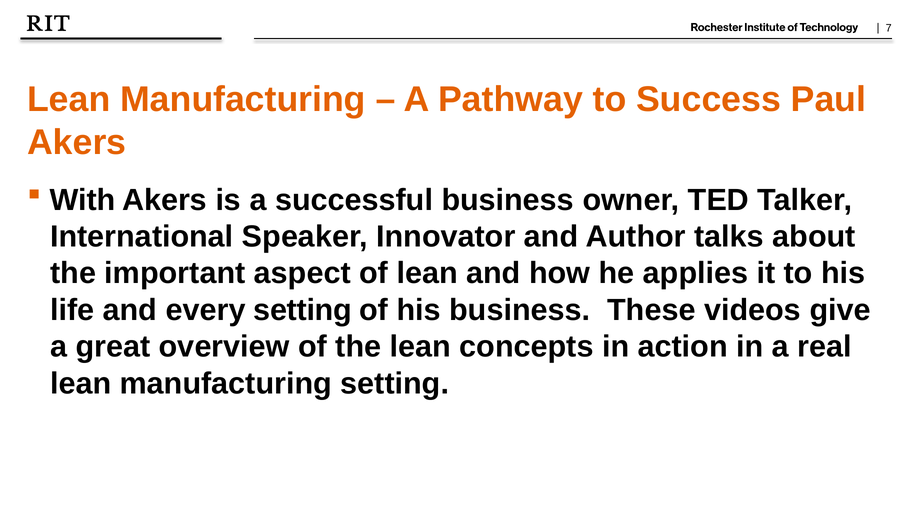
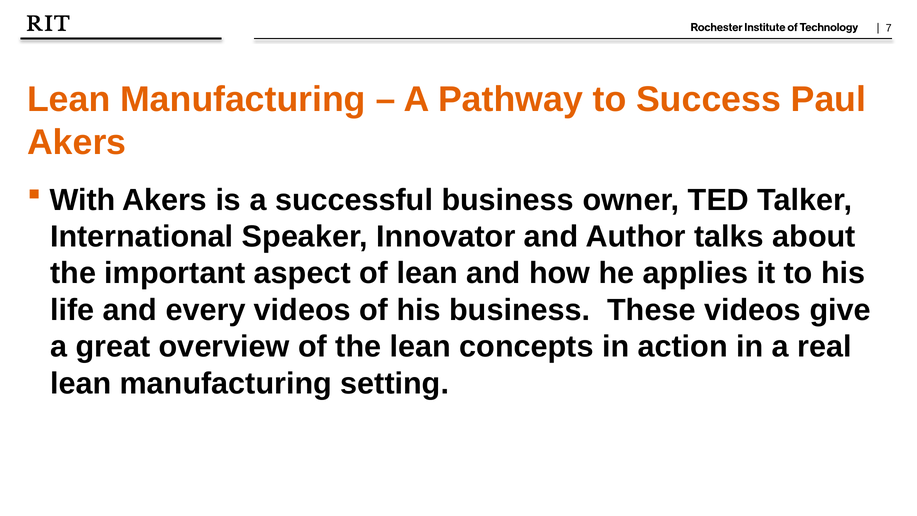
every setting: setting -> videos
